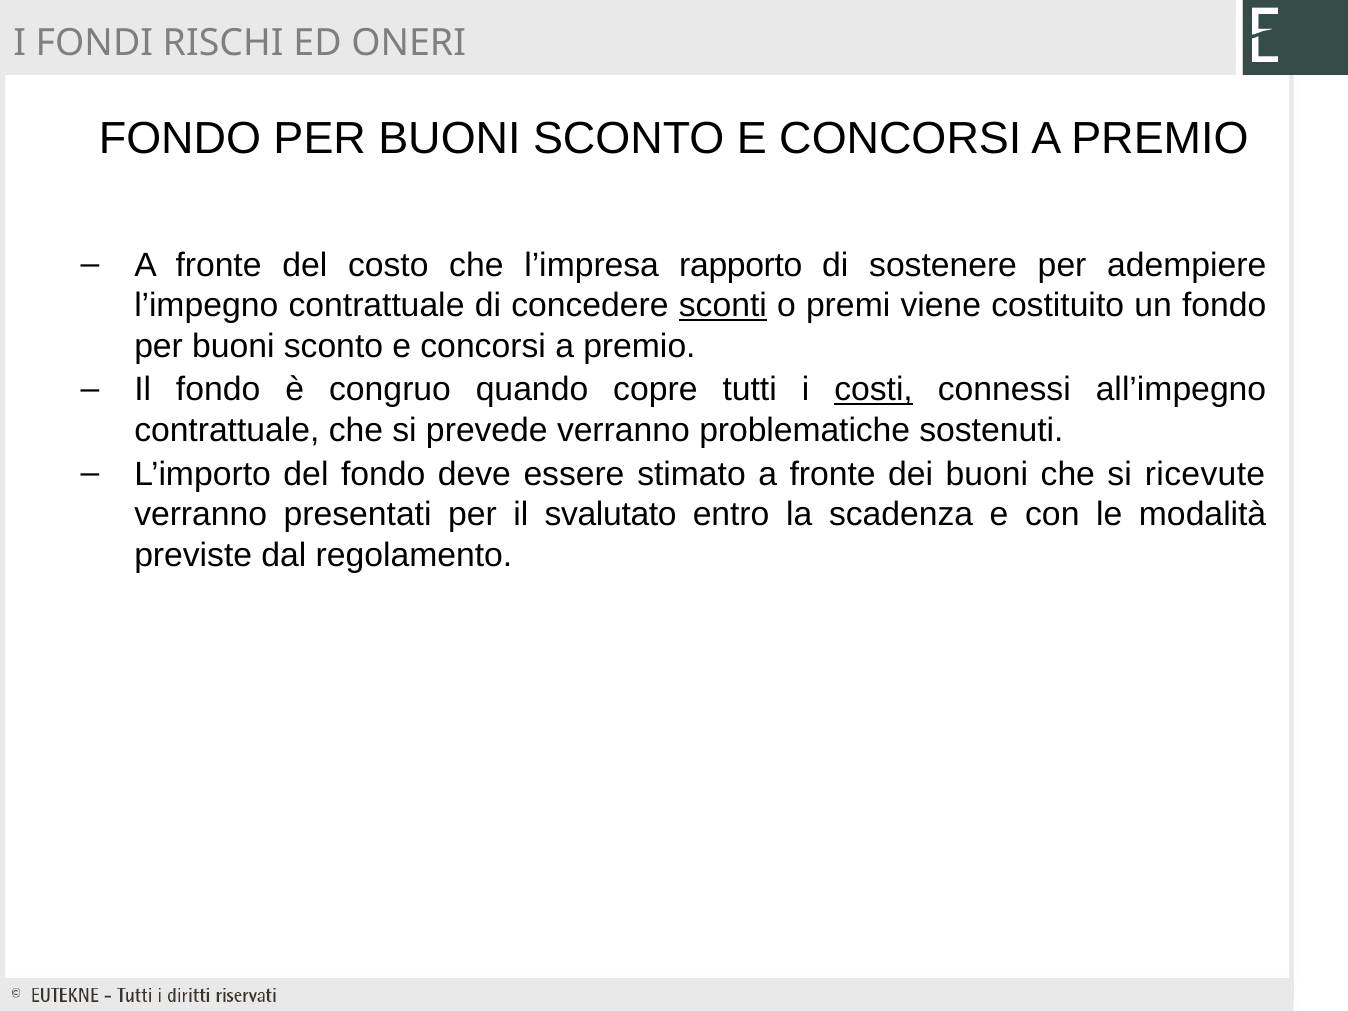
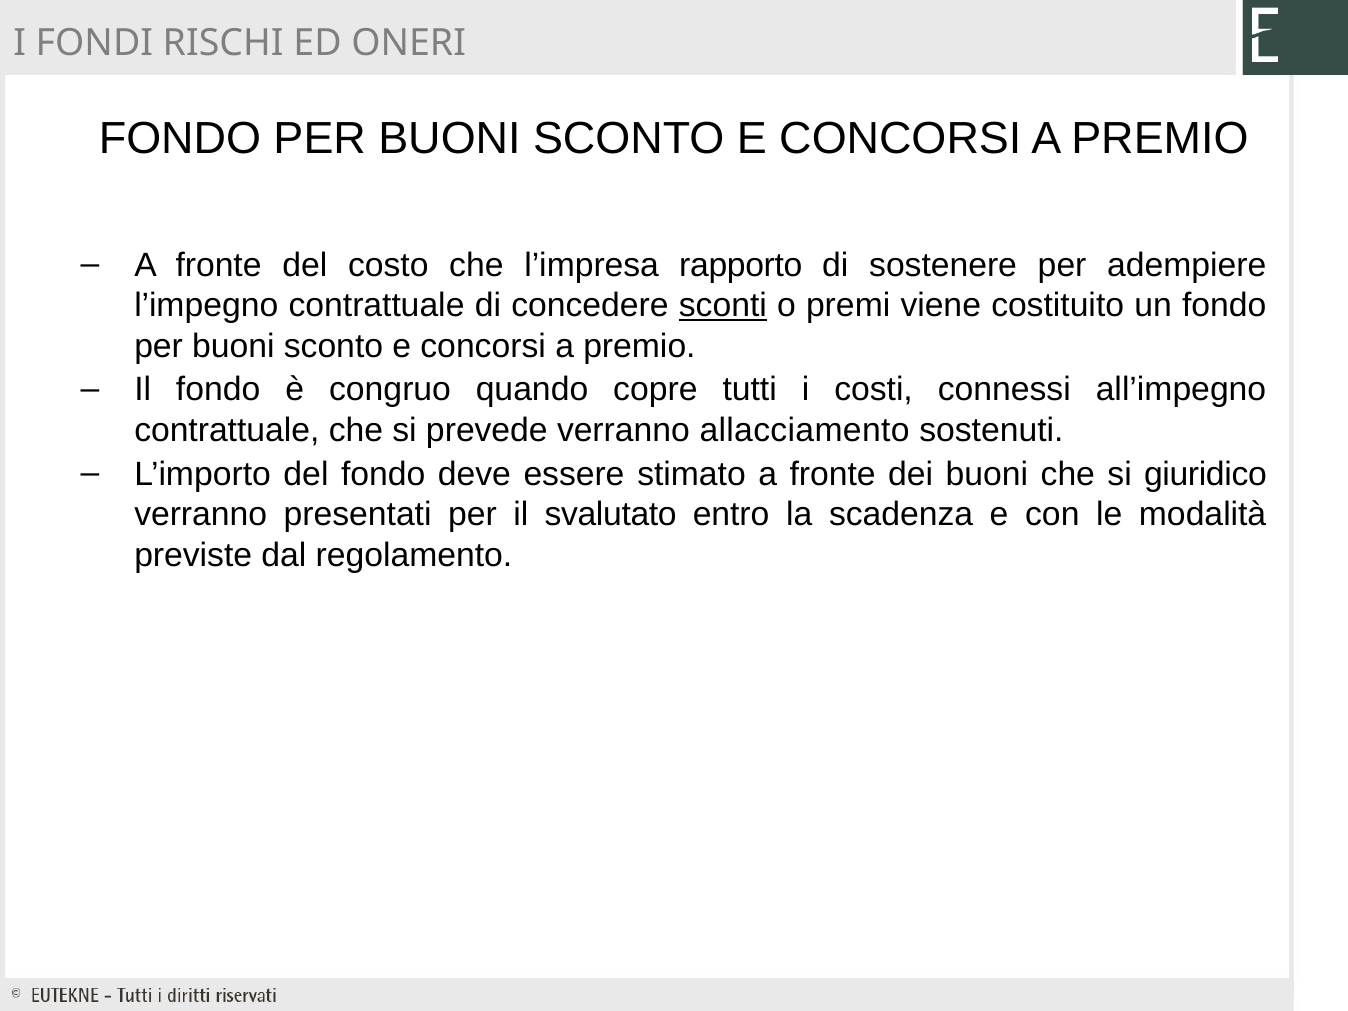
costi underline: present -> none
problematiche: problematiche -> allacciamento
ricevute: ricevute -> giuridico
